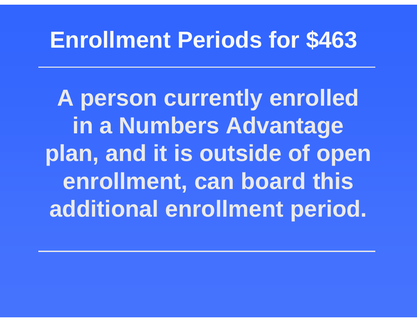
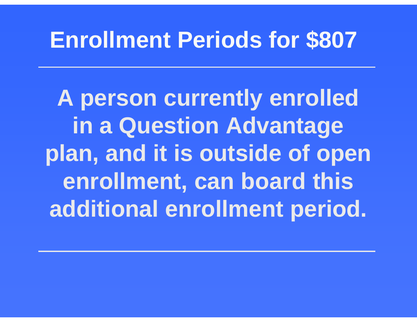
$463: $463 -> $807
Numbers: Numbers -> Question
